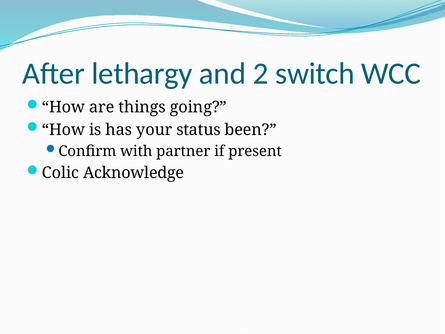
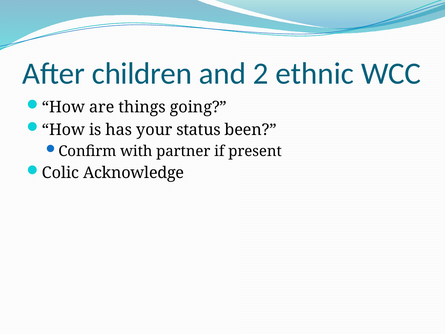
lethargy: lethargy -> children
switch: switch -> ethnic
